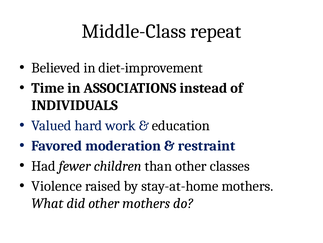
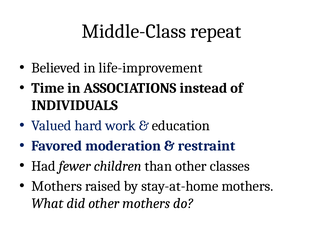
diet-improvement: diet-improvement -> life-improvement
Violence at (57, 186): Violence -> Mothers
